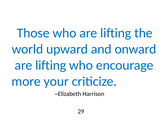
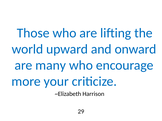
lifting at (51, 65): lifting -> many
